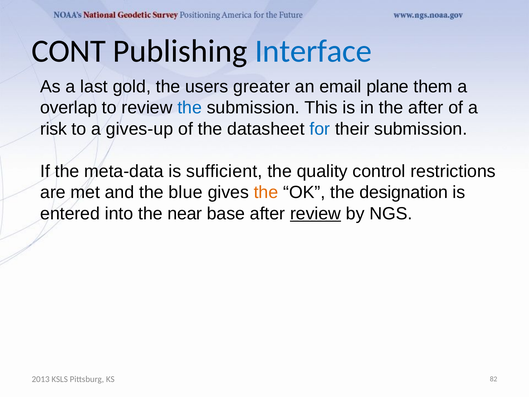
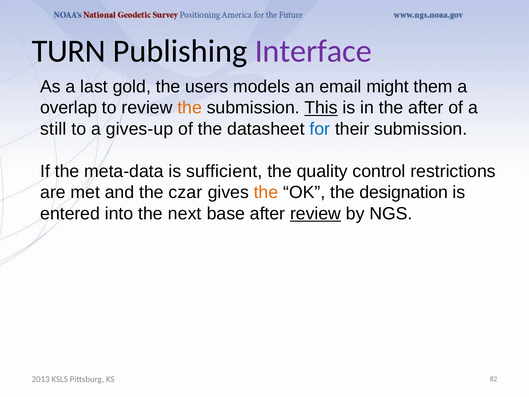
CONT: CONT -> TURN
Interface colour: blue -> purple
greater: greater -> models
plane: plane -> might
the at (190, 108) colour: blue -> orange
This underline: none -> present
risk: risk -> still
blue: blue -> czar
near: near -> next
